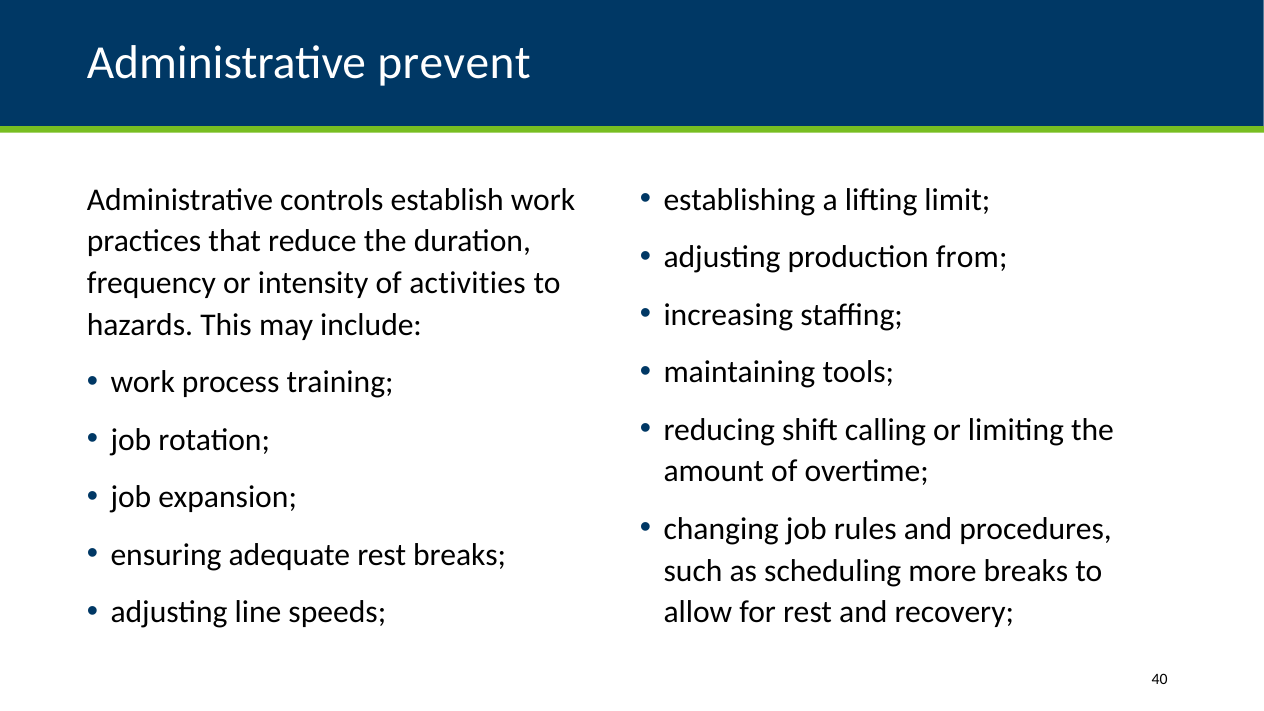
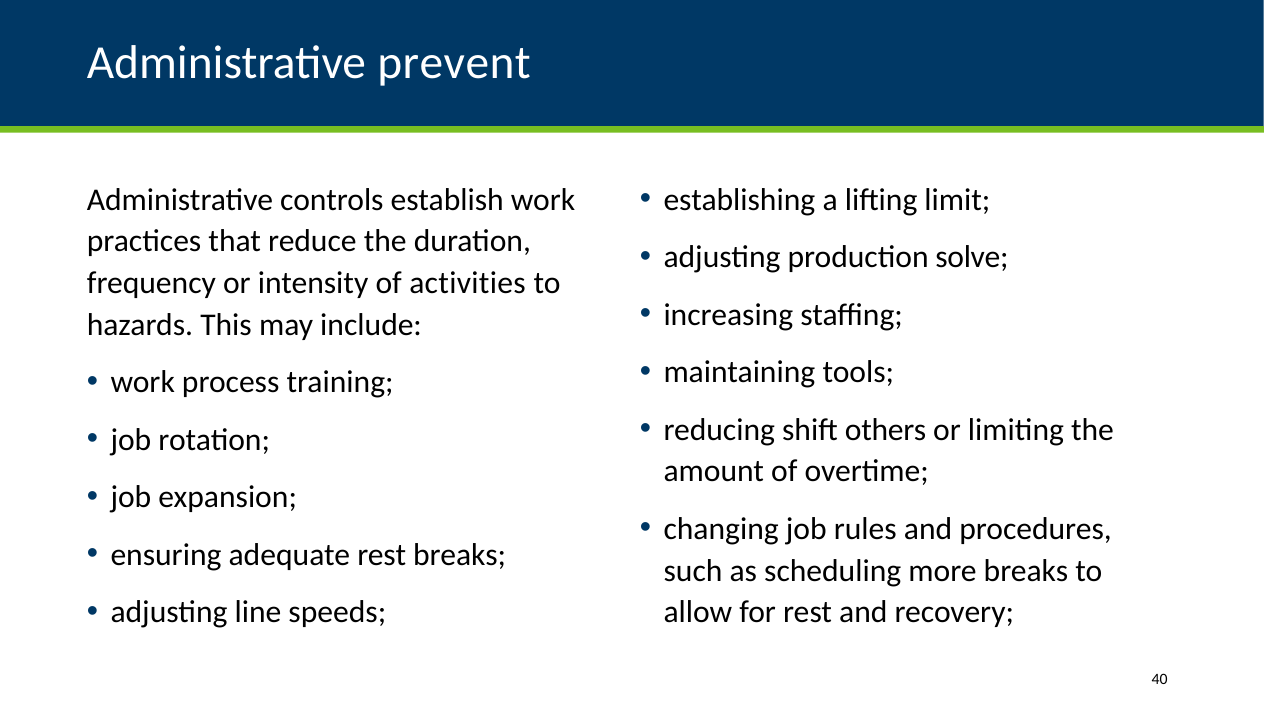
from: from -> solve
calling: calling -> others
